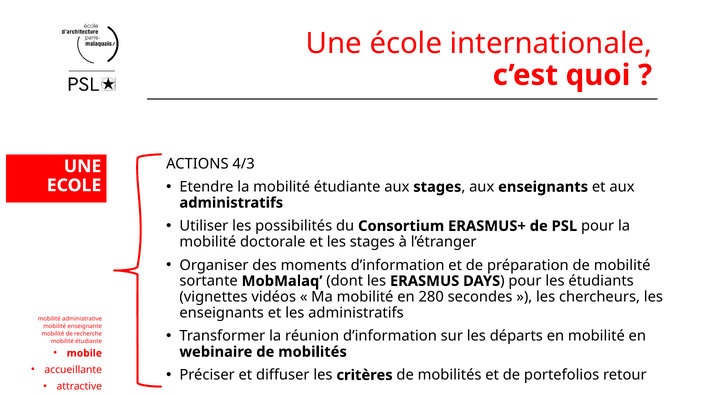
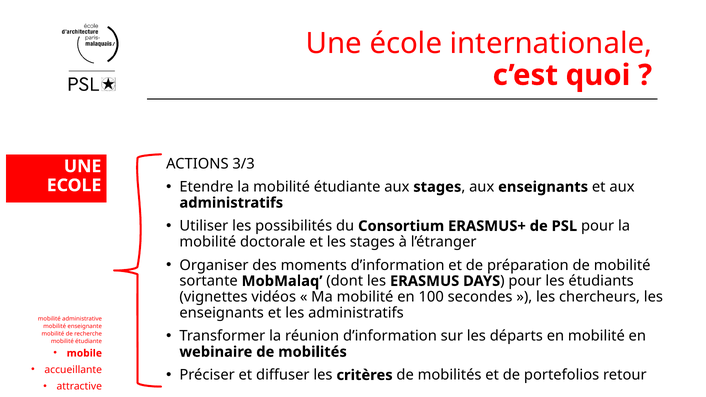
4/3: 4/3 -> 3/3
280: 280 -> 100
